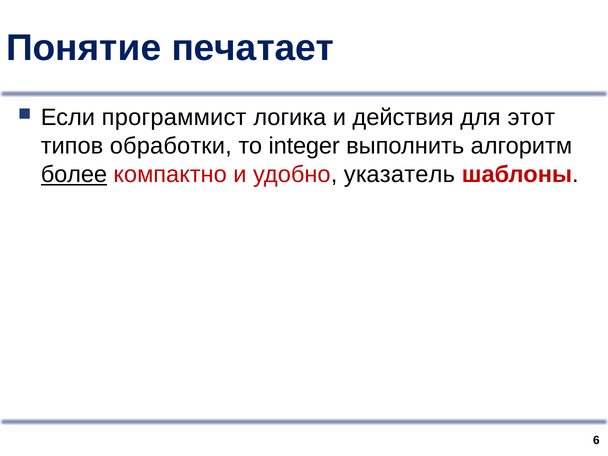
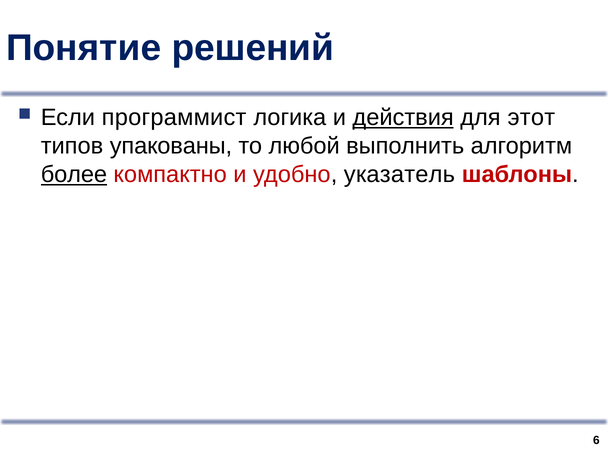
печатает: печатает -> решений
действия underline: none -> present
обработки: обработки -> упакованы
integer: integer -> любой
